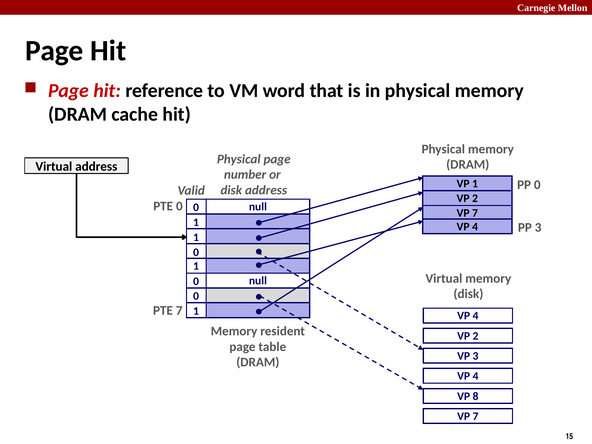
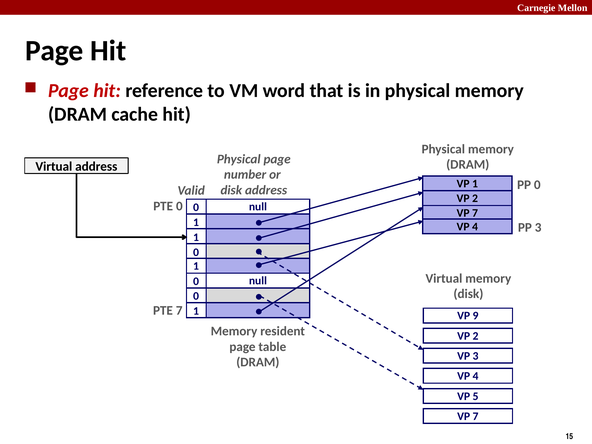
4 at (476, 316): 4 -> 9
8: 8 -> 5
